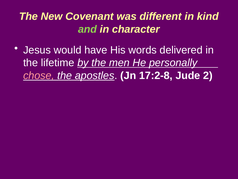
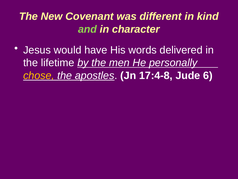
chose colour: pink -> yellow
17:2-8: 17:2-8 -> 17:4-8
2: 2 -> 6
